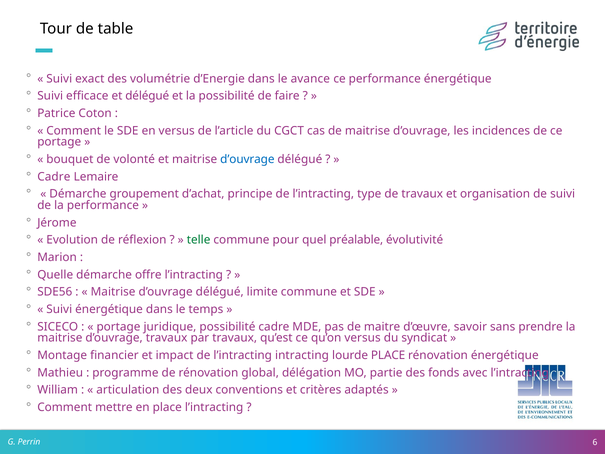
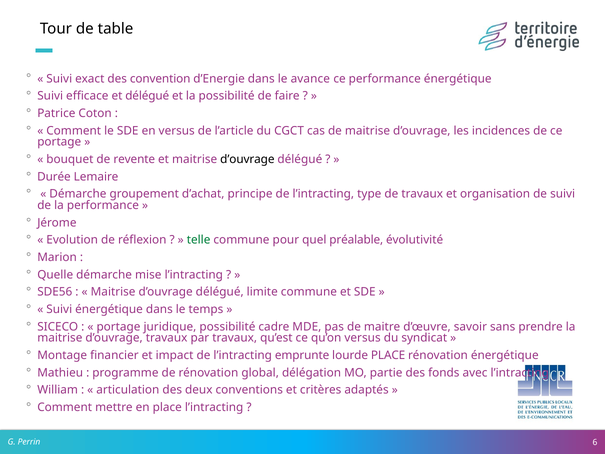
volumétrie: volumétrie -> convention
volonté: volonté -> revente
d’ouvrage at (247, 159) colour: blue -> black
Cadre at (54, 177): Cadre -> Durée
offre: offre -> mise
intracting: intracting -> emprunte
